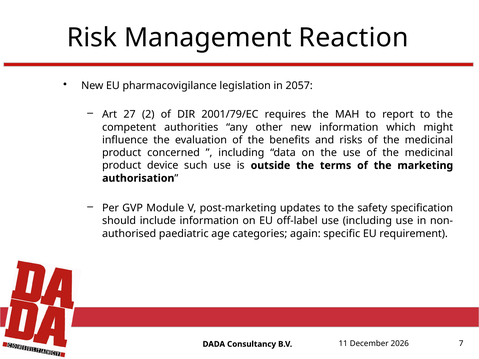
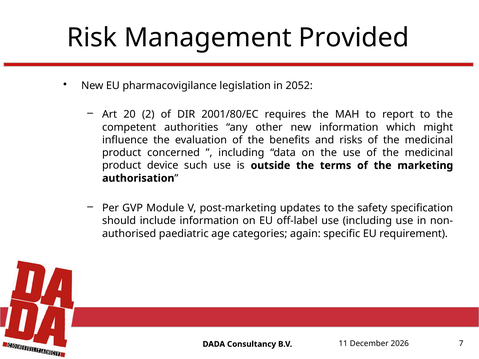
Reaction: Reaction -> Provided
2057: 2057 -> 2052
Art 27: 27 -> 20
2001/79/EC: 2001/79/EC -> 2001/80/EC
